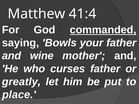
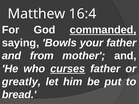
41:4: 41:4 -> 16:4
wine: wine -> from
curses underline: none -> present
place: place -> bread
